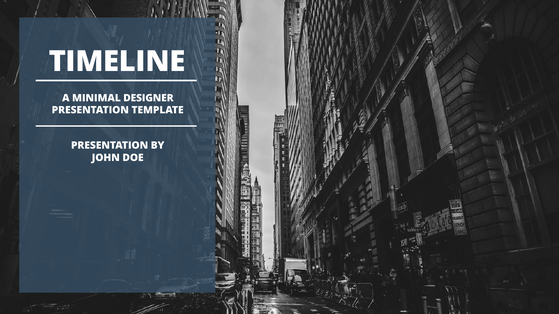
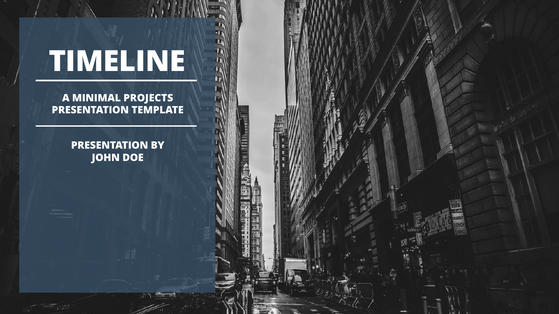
DESIGNER: DESIGNER -> PROJECTS
